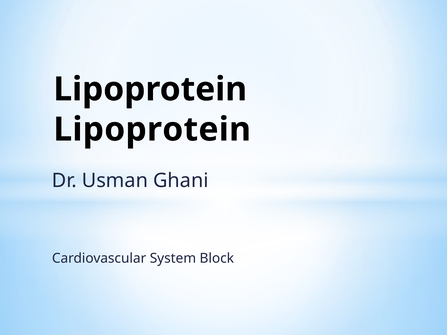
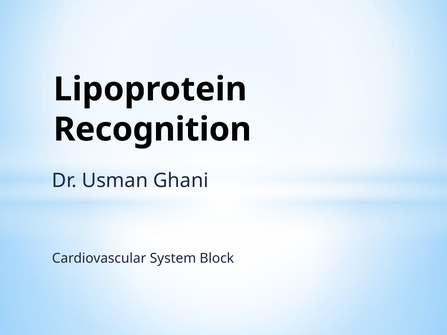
Lipoprotein at (152, 130): Lipoprotein -> Recognition
